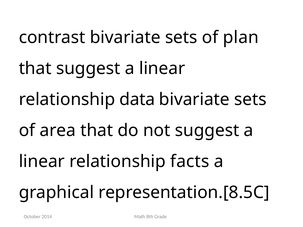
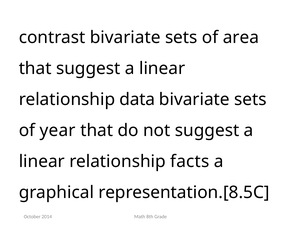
plan: plan -> area
area: area -> year
